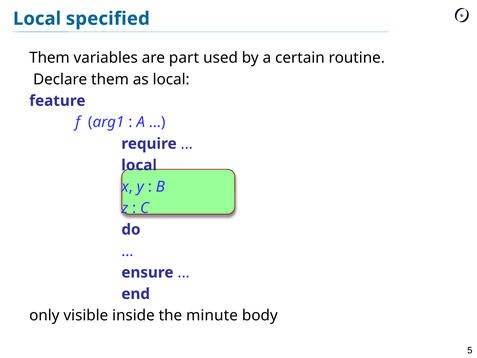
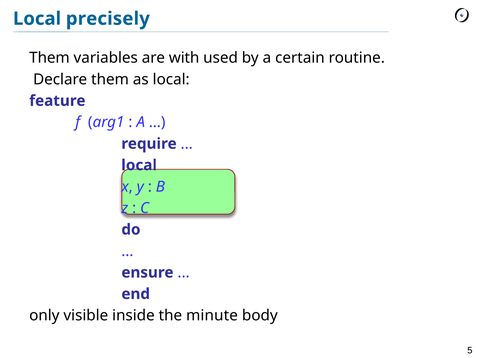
specified: specified -> precisely
part: part -> with
